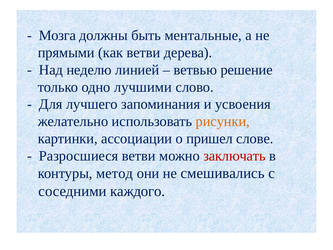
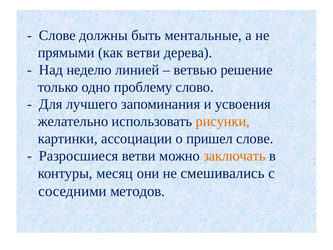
Мозга at (57, 35): Мозга -> Слове
лучшими: лучшими -> проблему
заключать colour: red -> orange
метод: метод -> месяц
каждого: каждого -> методов
